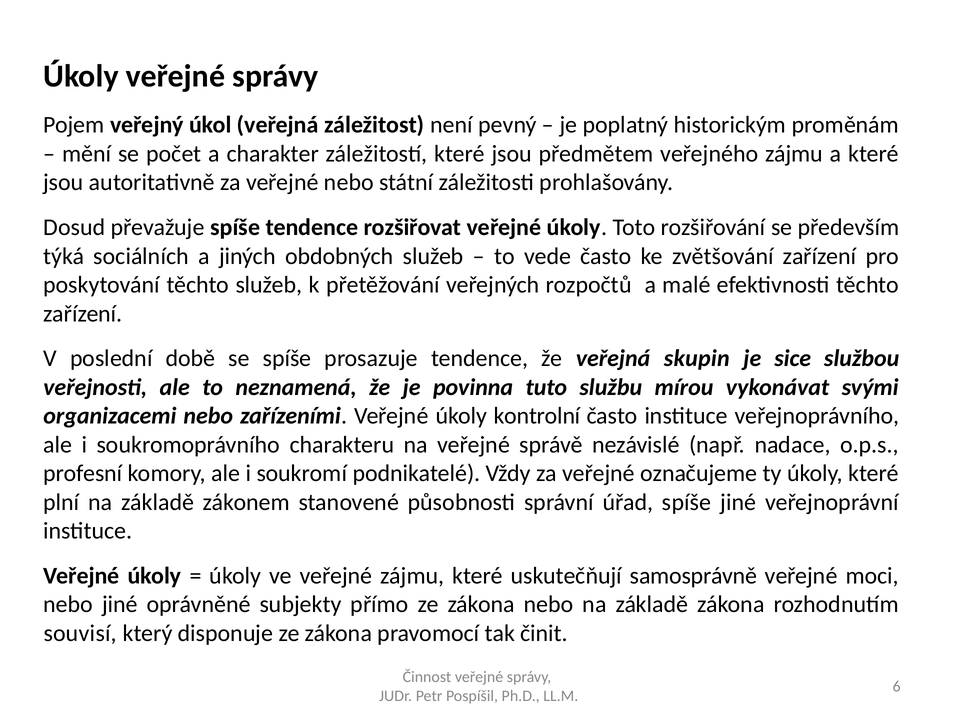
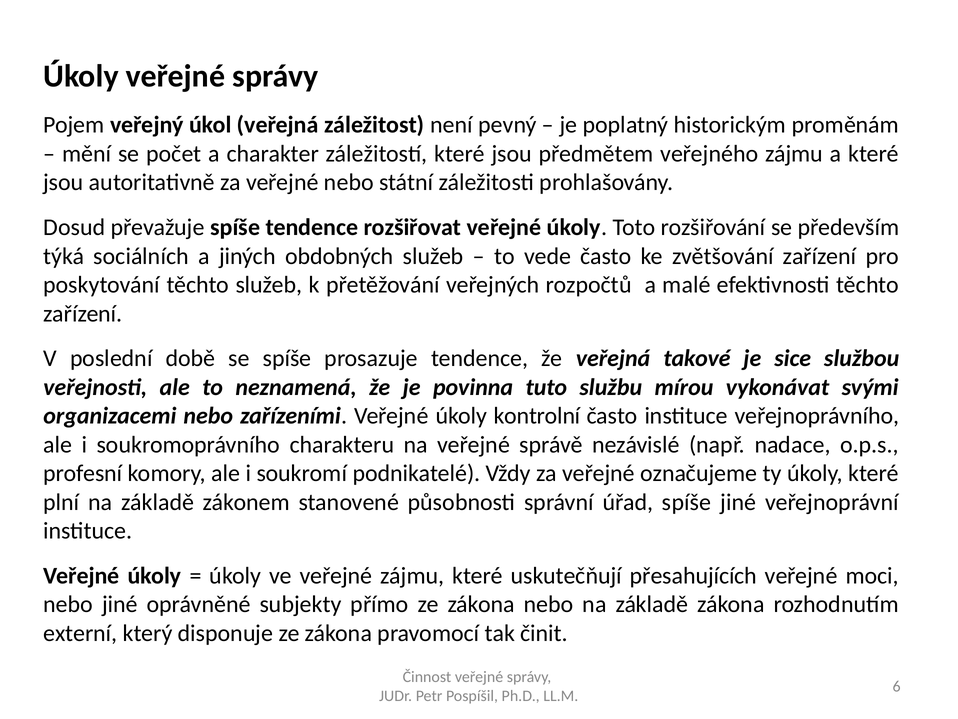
skupin: skupin -> takové
samosprávně: samosprávně -> přesahujících
souvisí: souvisí -> externí
